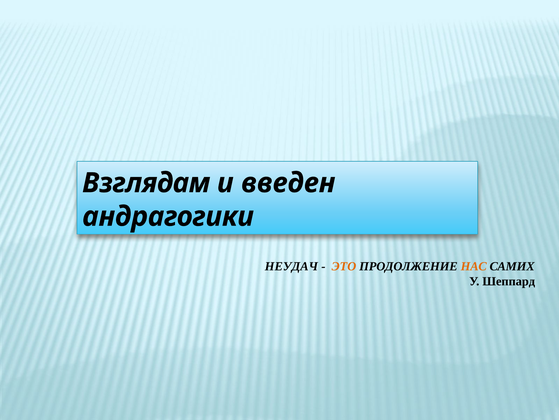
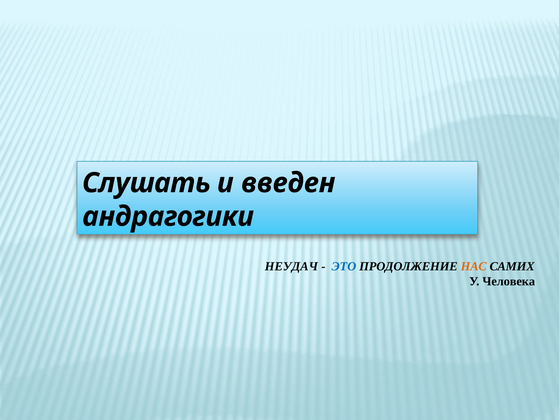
Взглядам: Взглядам -> Слушать
ЭТО colour: orange -> blue
Шеппард: Шеппард -> Человека
